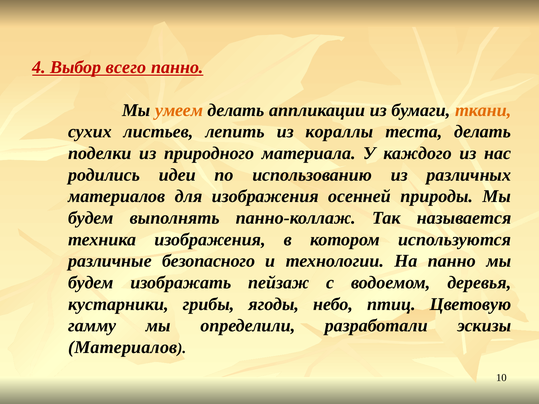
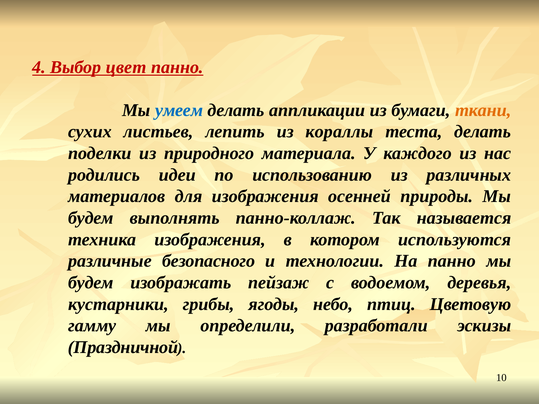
всего: всего -> цвет
умеем colour: orange -> blue
Материалов at (123, 347): Материалов -> Праздничной
